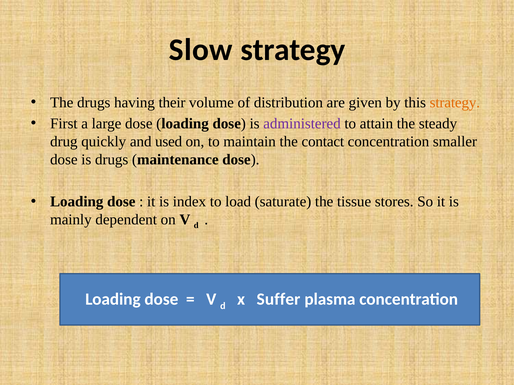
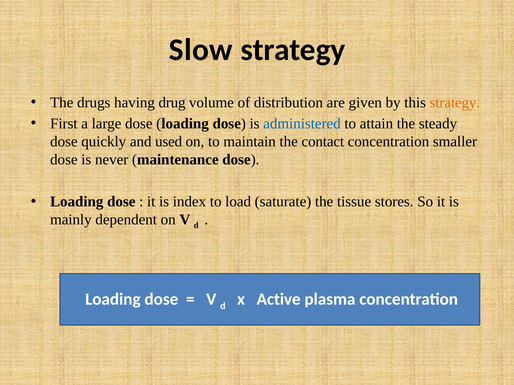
their: their -> drug
administered colour: purple -> blue
drug at (64, 142): drug -> dose
is drugs: drugs -> never
Suffer: Suffer -> Active
